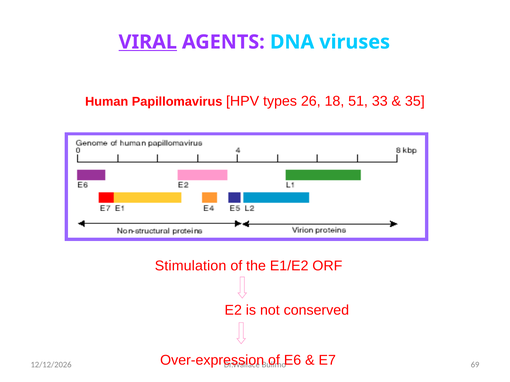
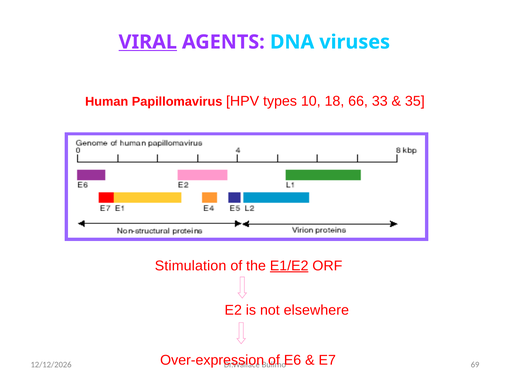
26: 26 -> 10
51: 51 -> 66
E1/E2 underline: none -> present
conserved: conserved -> elsewhere
